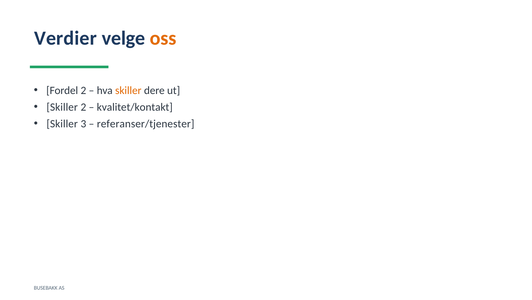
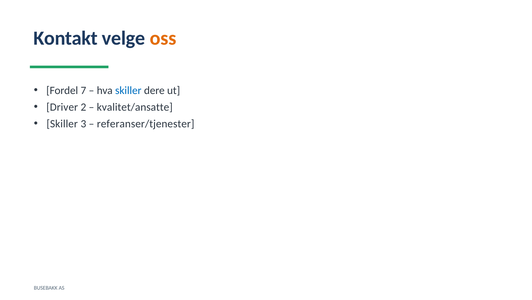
Verdier: Verdier -> Kontakt
Fordel 2: 2 -> 7
skiller at (128, 90) colour: orange -> blue
Skiller at (62, 107): Skiller -> Driver
kvalitet/kontakt: kvalitet/kontakt -> kvalitet/ansatte
